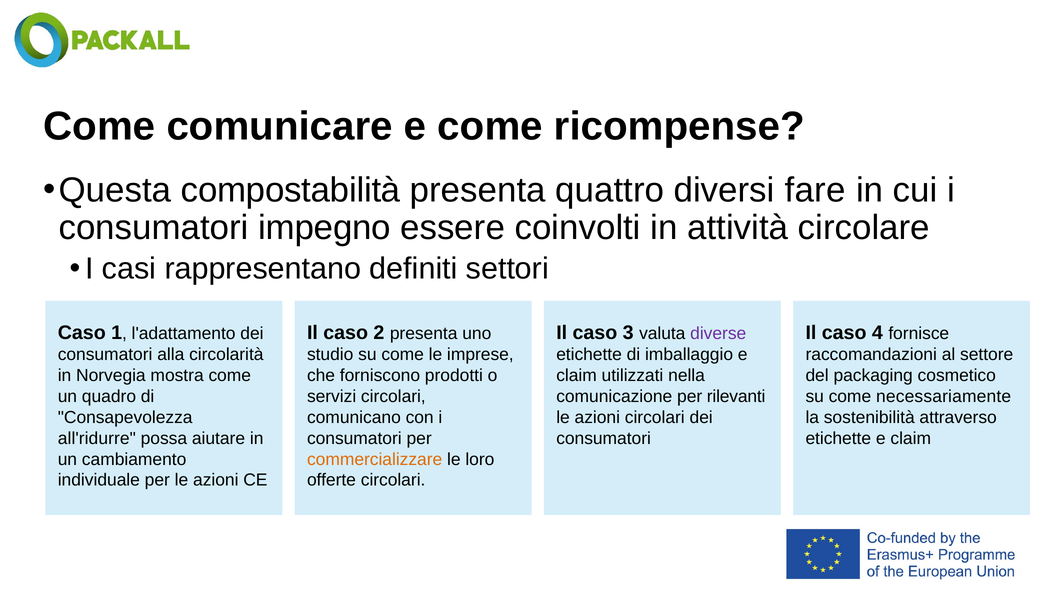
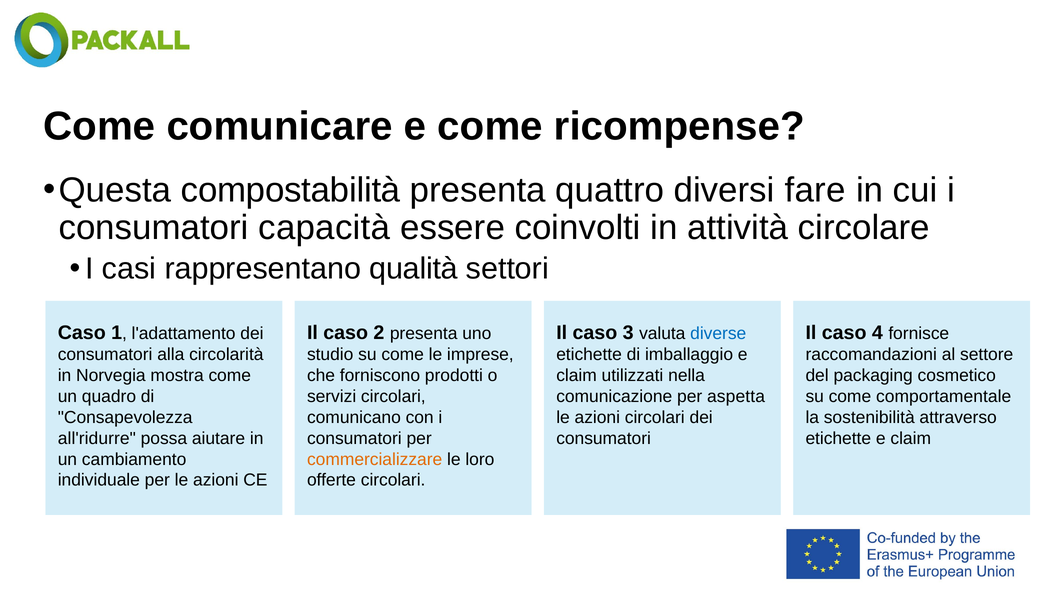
impegno: impegno -> capacità
definiti: definiti -> qualità
diverse colour: purple -> blue
rilevanti: rilevanti -> aspetta
necessariamente: necessariamente -> comportamentale
